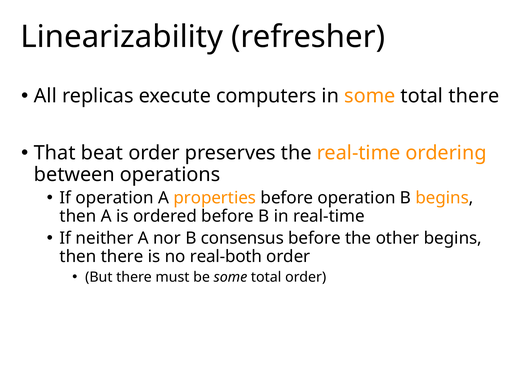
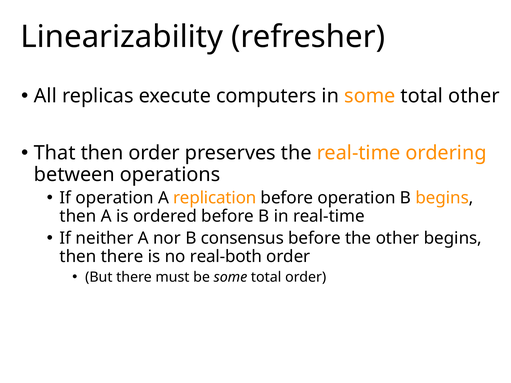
total there: there -> other
That beat: beat -> then
properties: properties -> replication
